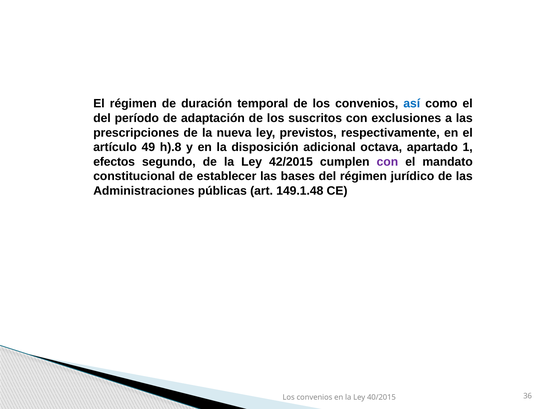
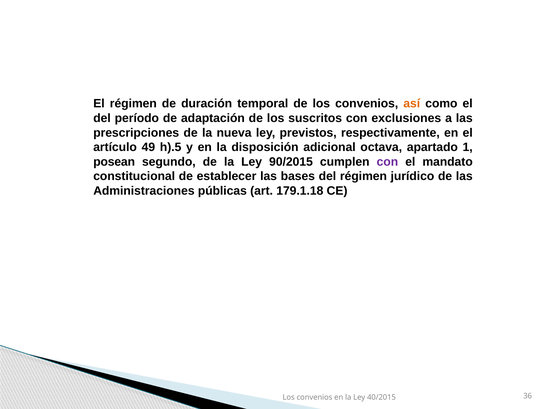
así colour: blue -> orange
h).8: h).8 -> h).5
efectos: efectos -> posean
42/2015: 42/2015 -> 90/2015
149.1.48: 149.1.48 -> 179.1.18
